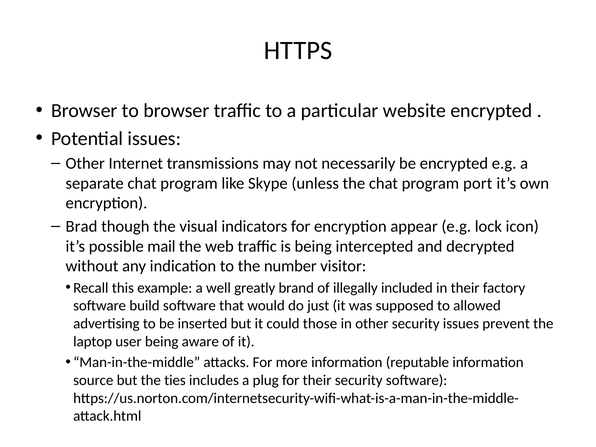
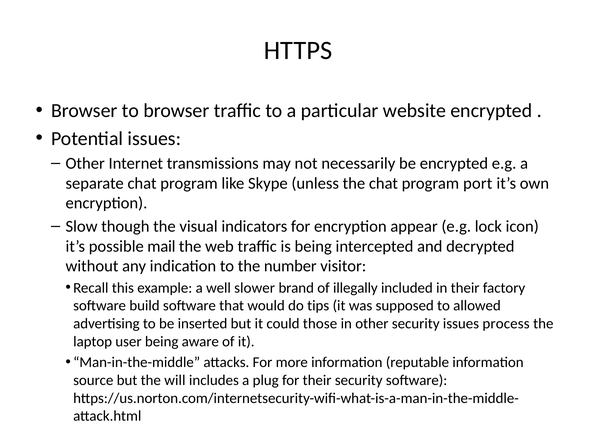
Brad: Brad -> Slow
greatly: greatly -> slower
just: just -> tips
prevent: prevent -> process
ties: ties -> will
